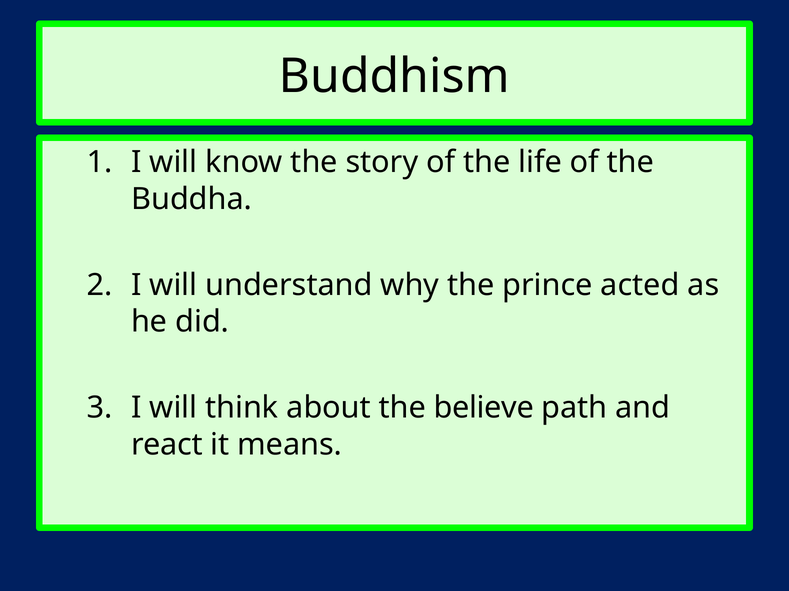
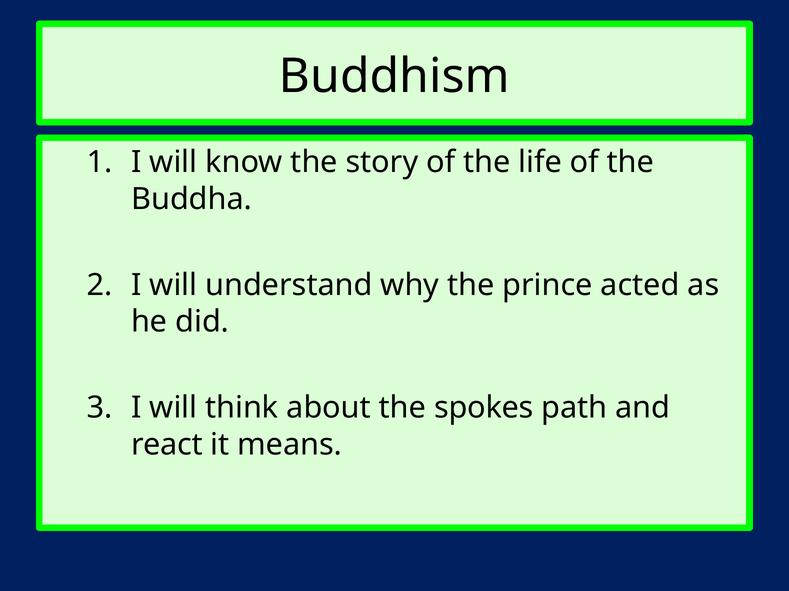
believe: believe -> spokes
